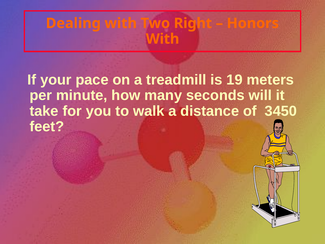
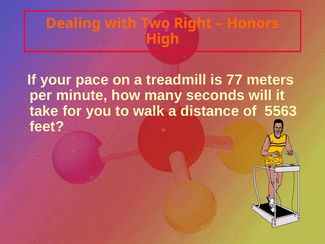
With at (163, 39): With -> High
19: 19 -> 77
3450: 3450 -> 5563
